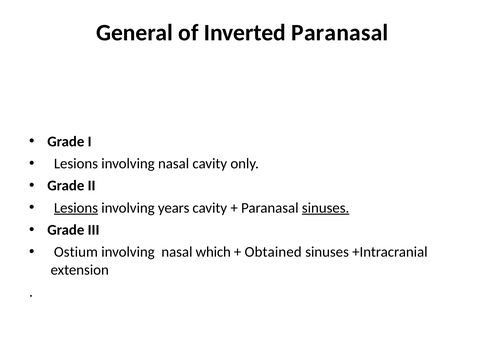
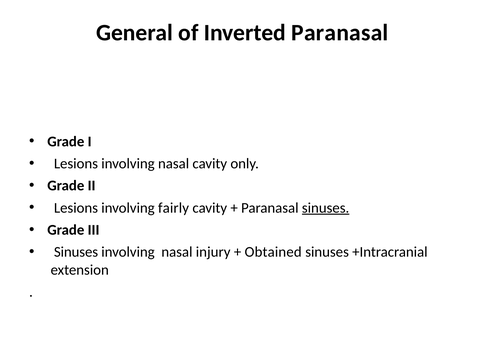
Lesions at (76, 208) underline: present -> none
years: years -> fairly
Ostium at (76, 252): Ostium -> Sinuses
which: which -> injury
